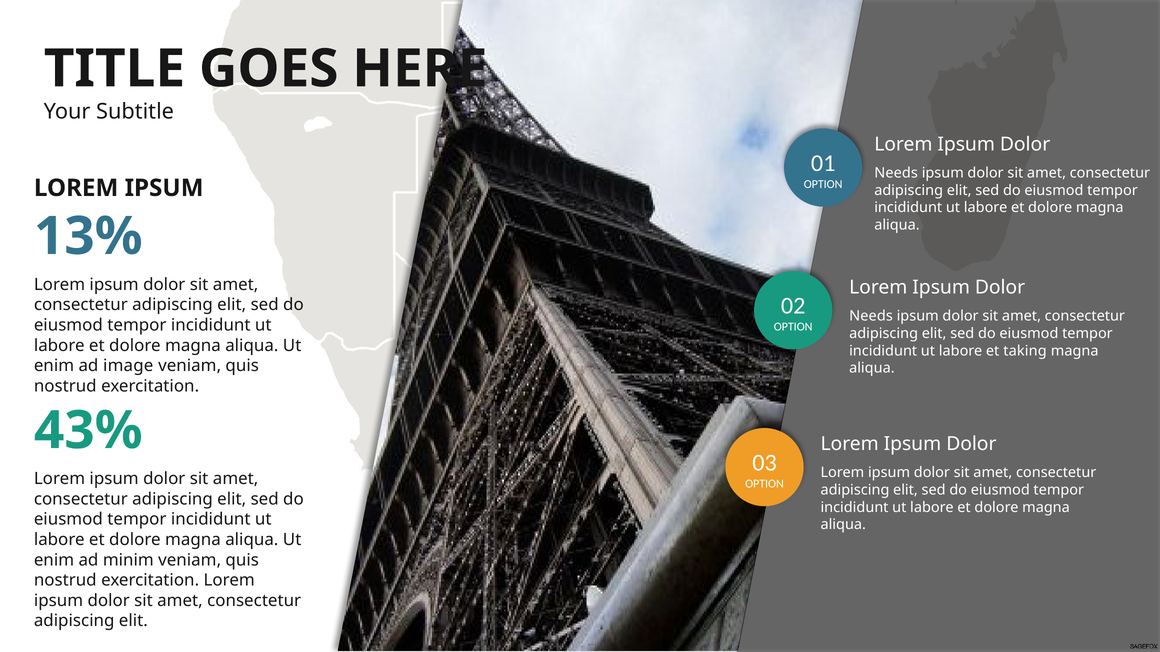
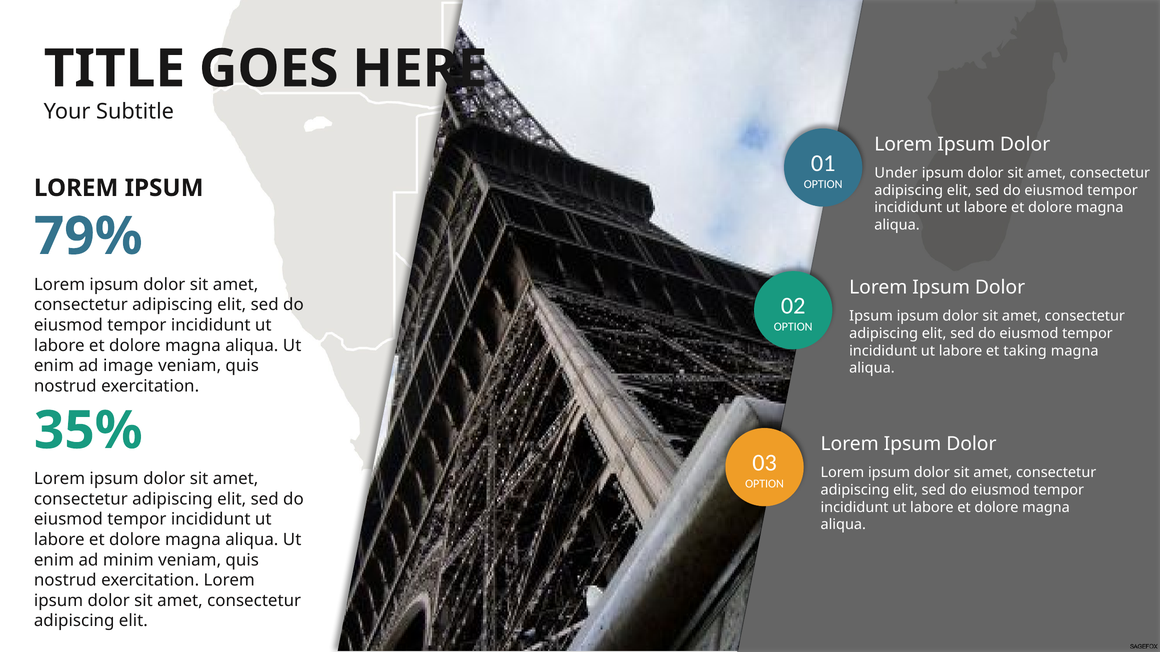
Needs at (896, 173): Needs -> Under
13%: 13% -> 79%
Needs at (871, 316): Needs -> Ipsum
43%: 43% -> 35%
